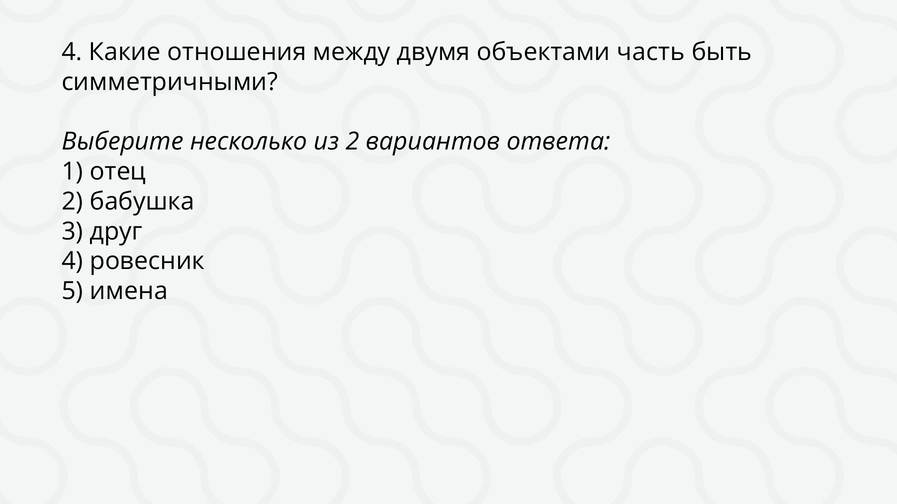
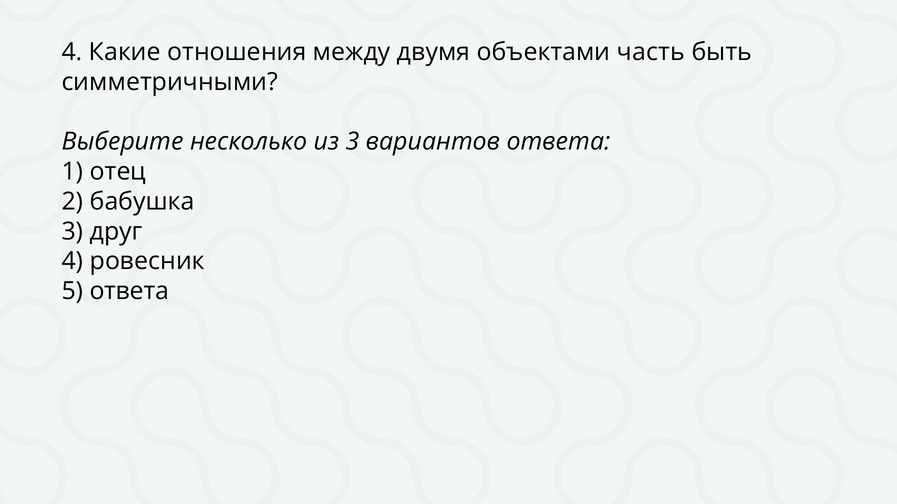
из 2: 2 -> 3
5 имена: имена -> ответа
